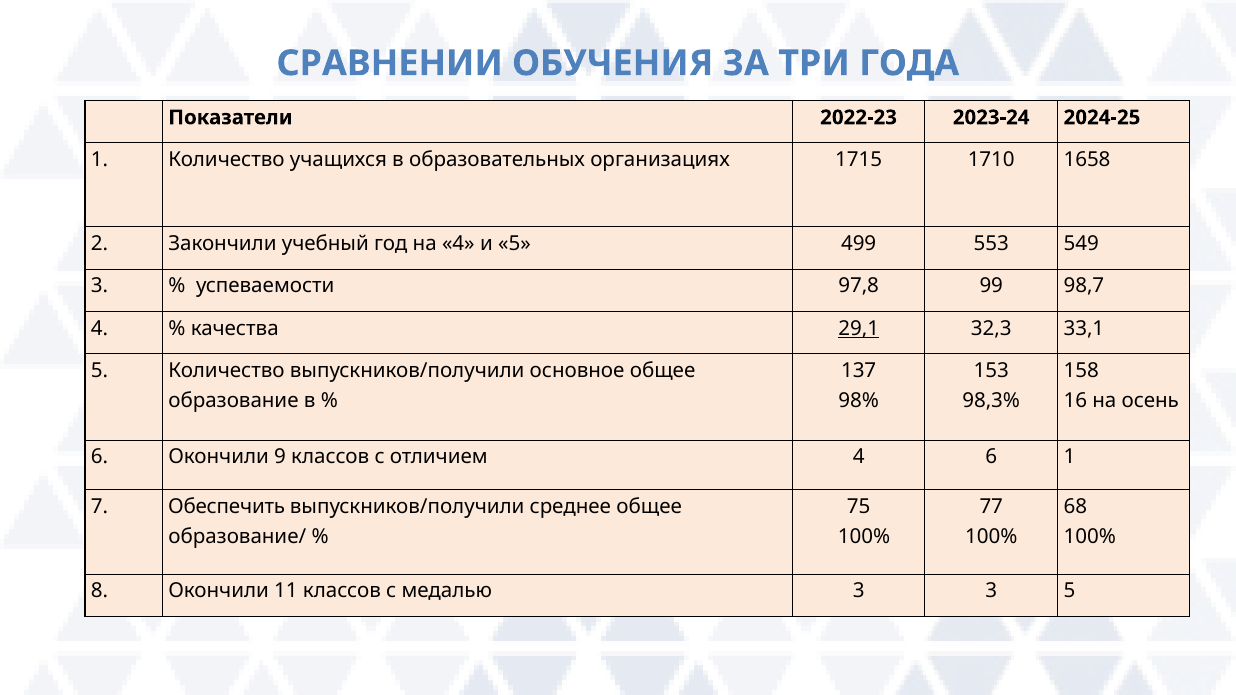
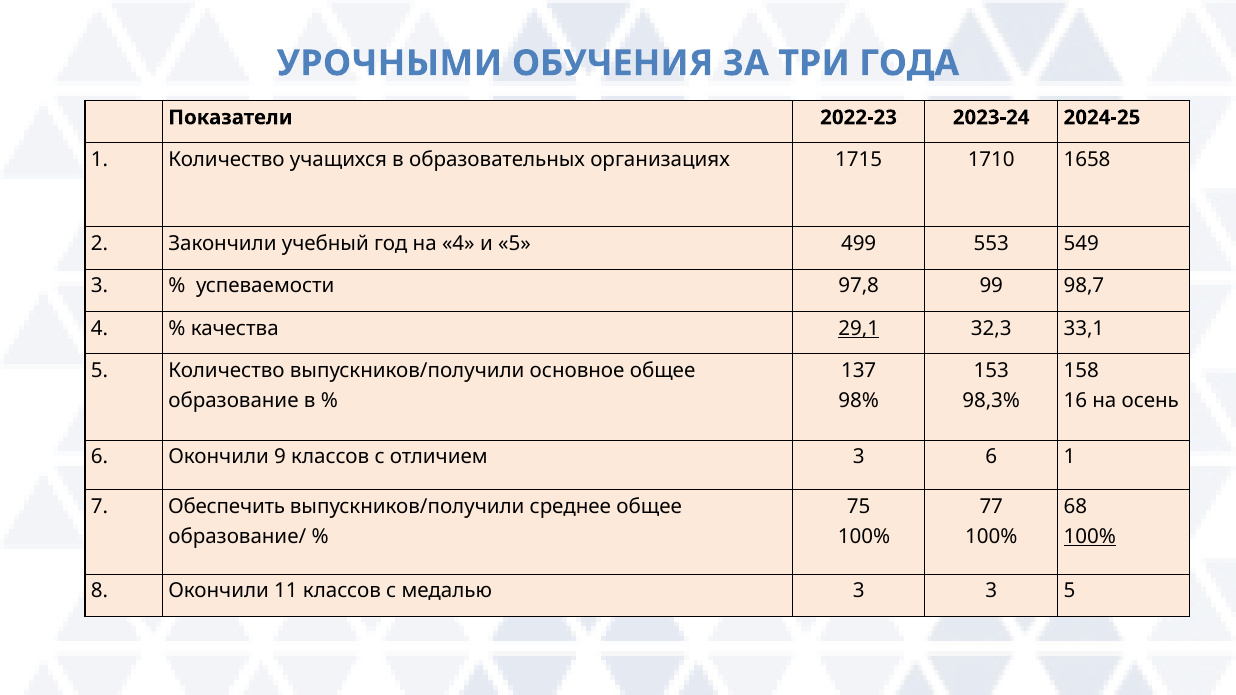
СРАВНЕНИИ: СРАВНЕНИИ -> УРОЧНЫМИ
отличием 4: 4 -> 3
100% at (1090, 537) underline: none -> present
